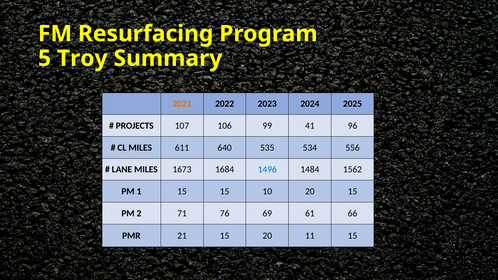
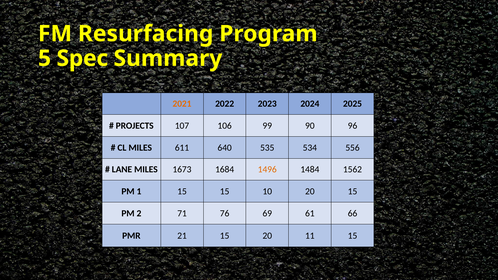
Troy: Troy -> Spec
41: 41 -> 90
1496 colour: blue -> orange
